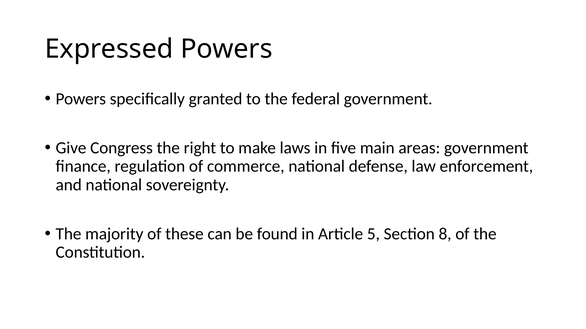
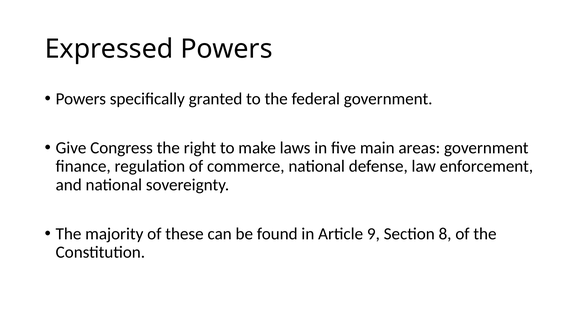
5: 5 -> 9
